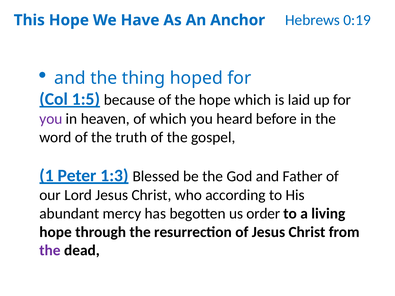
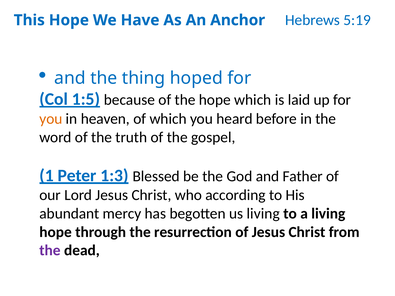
0:19: 0:19 -> 5:19
you at (51, 119) colour: purple -> orange
us order: order -> living
